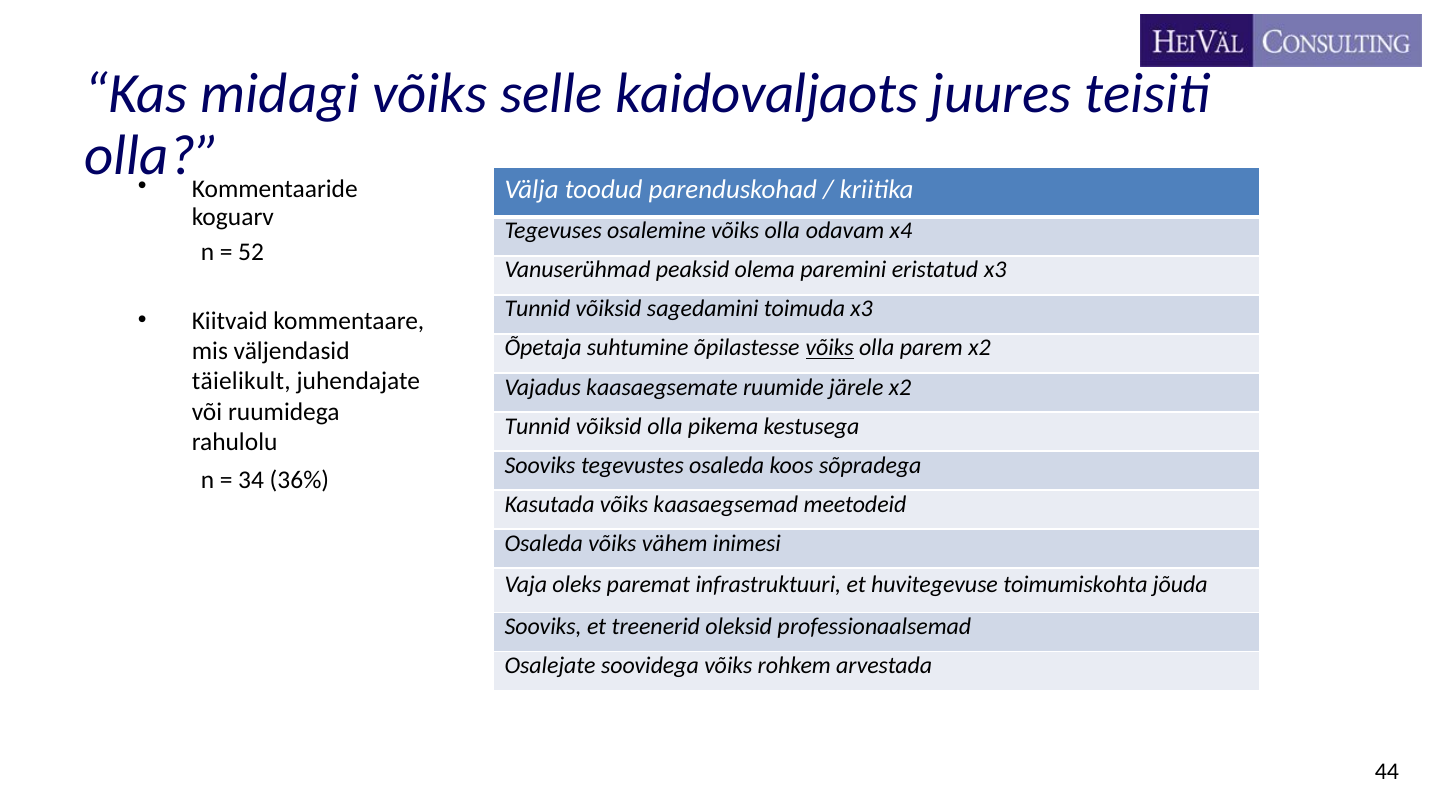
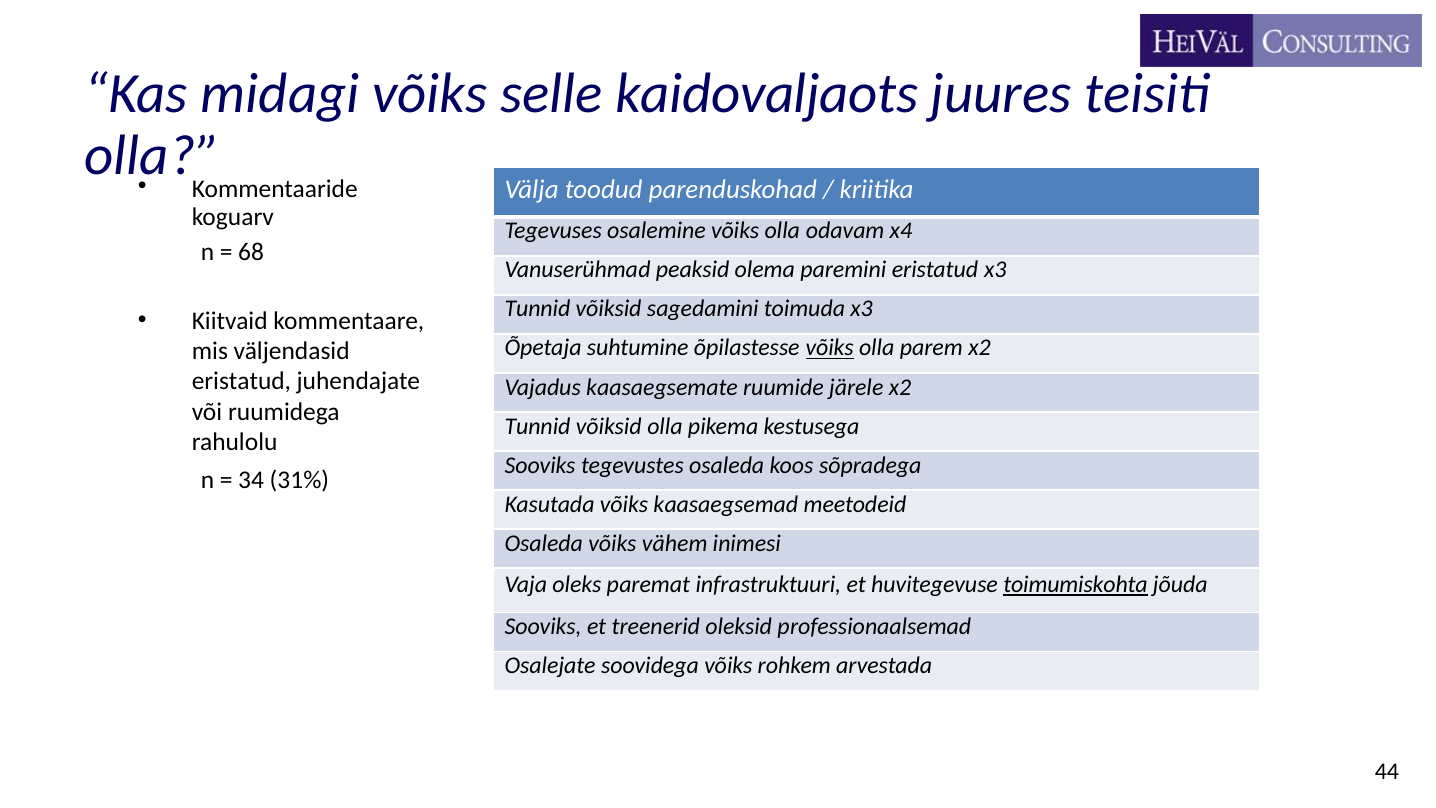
52: 52 -> 68
täielikult at (241, 381): täielikult -> eristatud
36%: 36% -> 31%
toimumiskohta underline: none -> present
